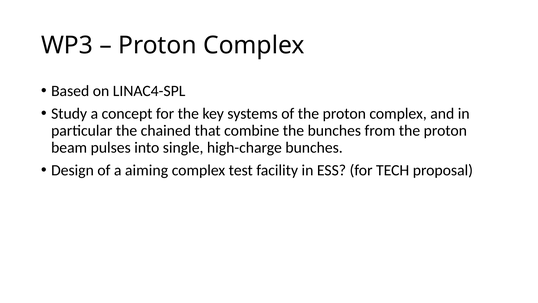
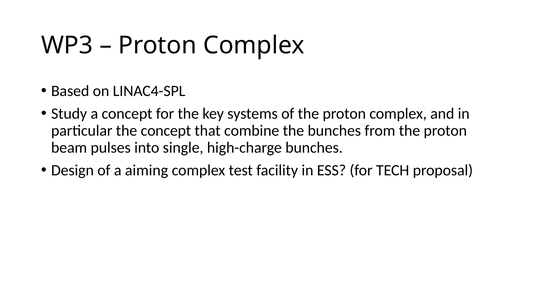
the chained: chained -> concept
